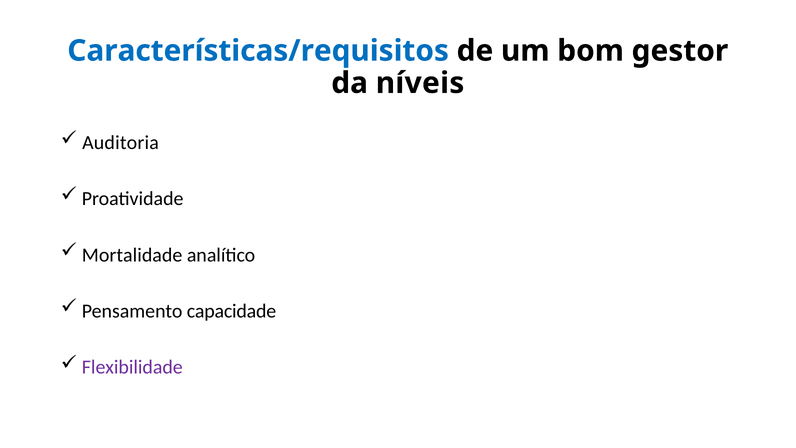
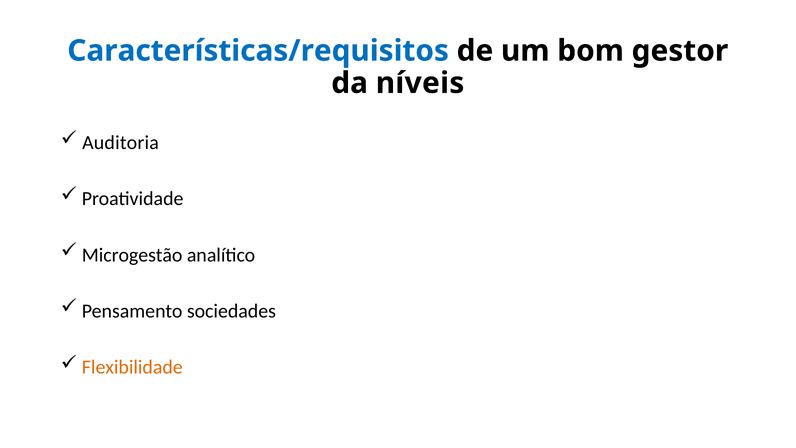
Mortalidade: Mortalidade -> Microgestão
capacidade: capacidade -> sociedades
Flexibilidade colour: purple -> orange
